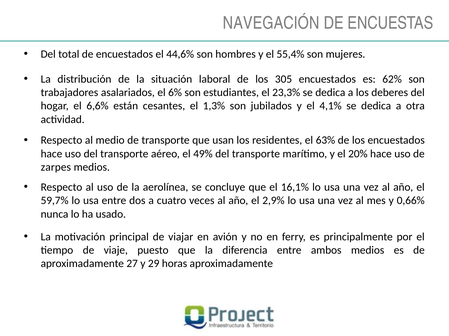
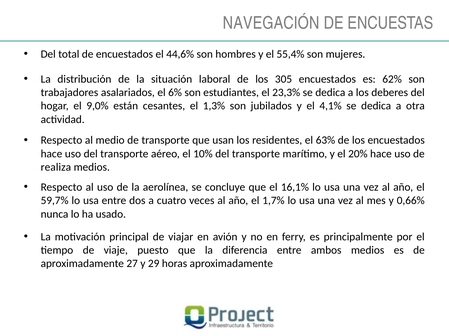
6,6%: 6,6% -> 9,0%
49%: 49% -> 10%
zarpes: zarpes -> realiza
2,9%: 2,9% -> 1,7%
